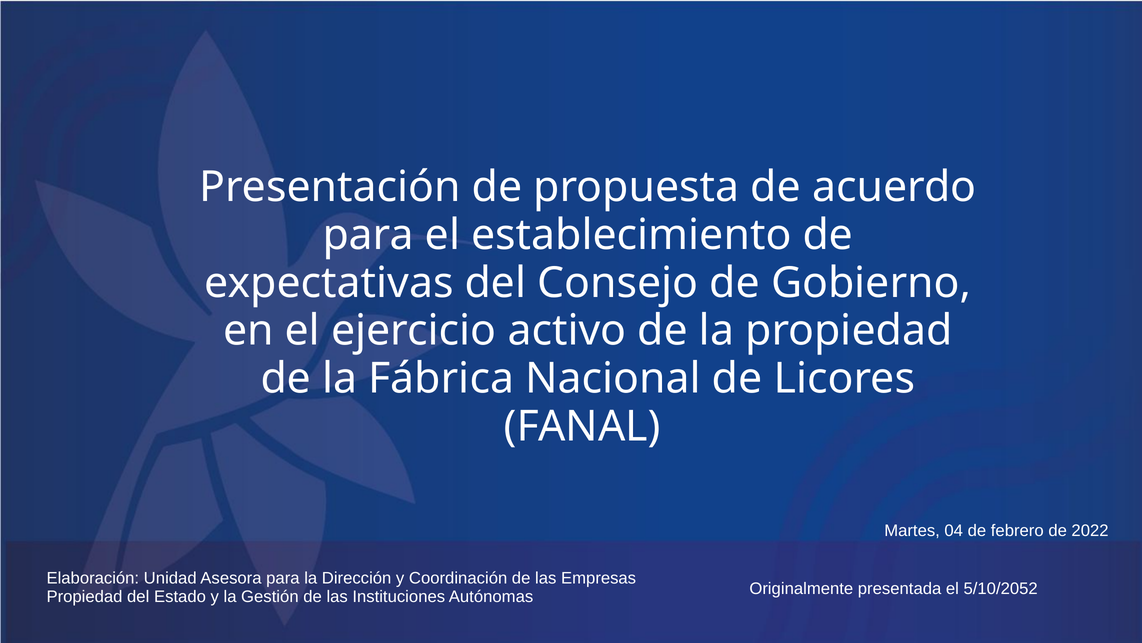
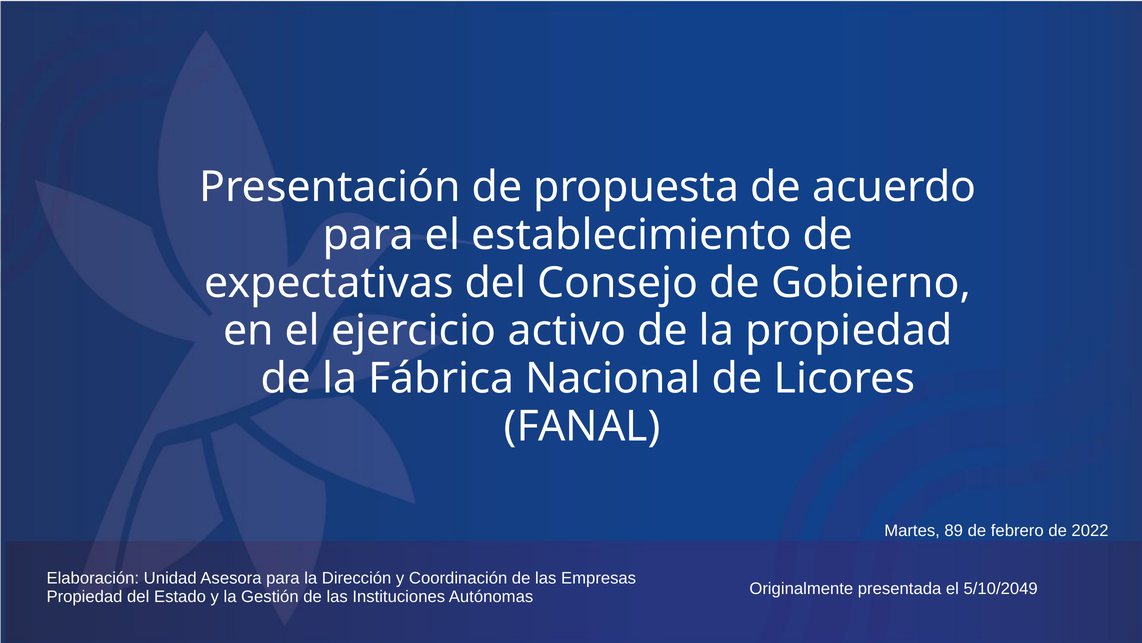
04: 04 -> 89
5/10/2052: 5/10/2052 -> 5/10/2049
